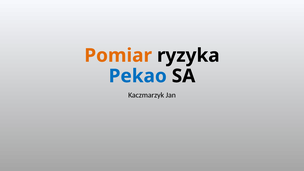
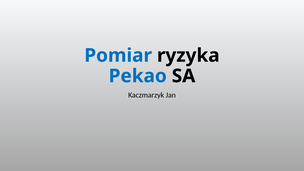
Pomiar colour: orange -> blue
